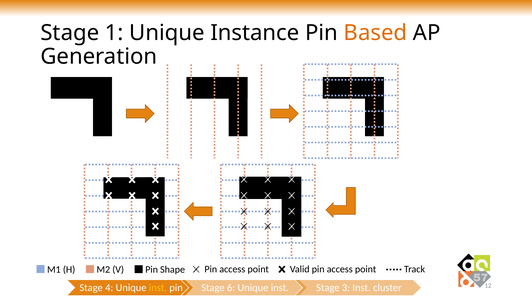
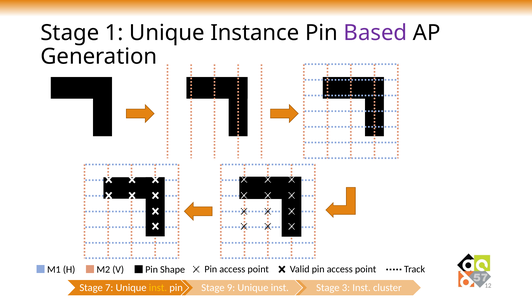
Based colour: orange -> purple
4: 4 -> 7
6: 6 -> 9
